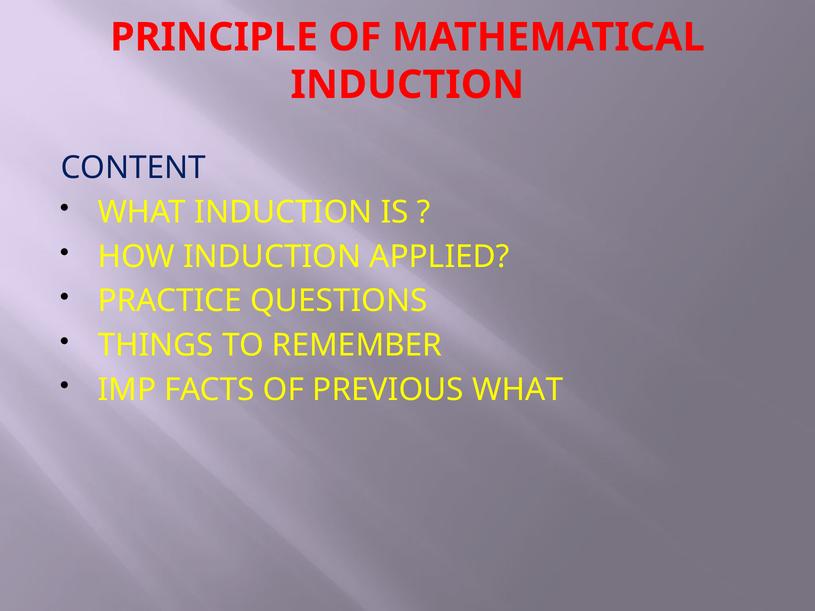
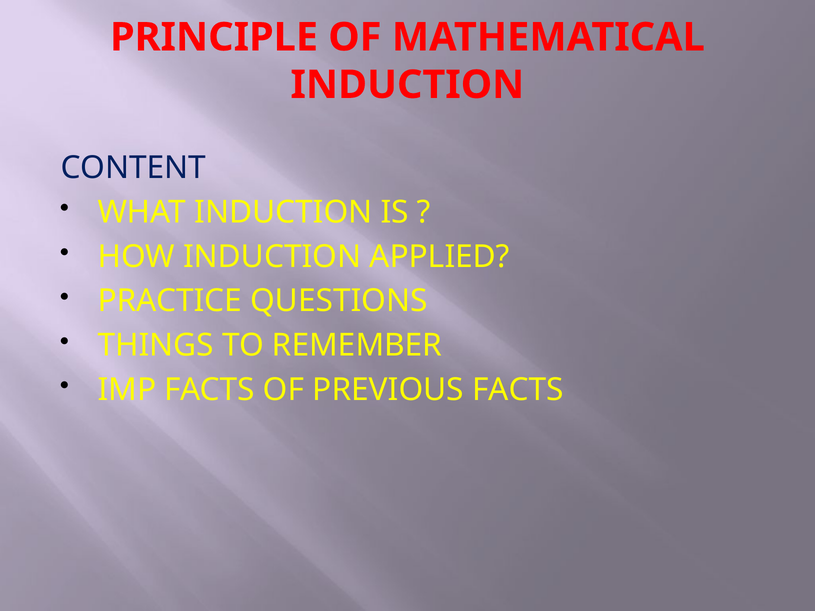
PREVIOUS WHAT: WHAT -> FACTS
